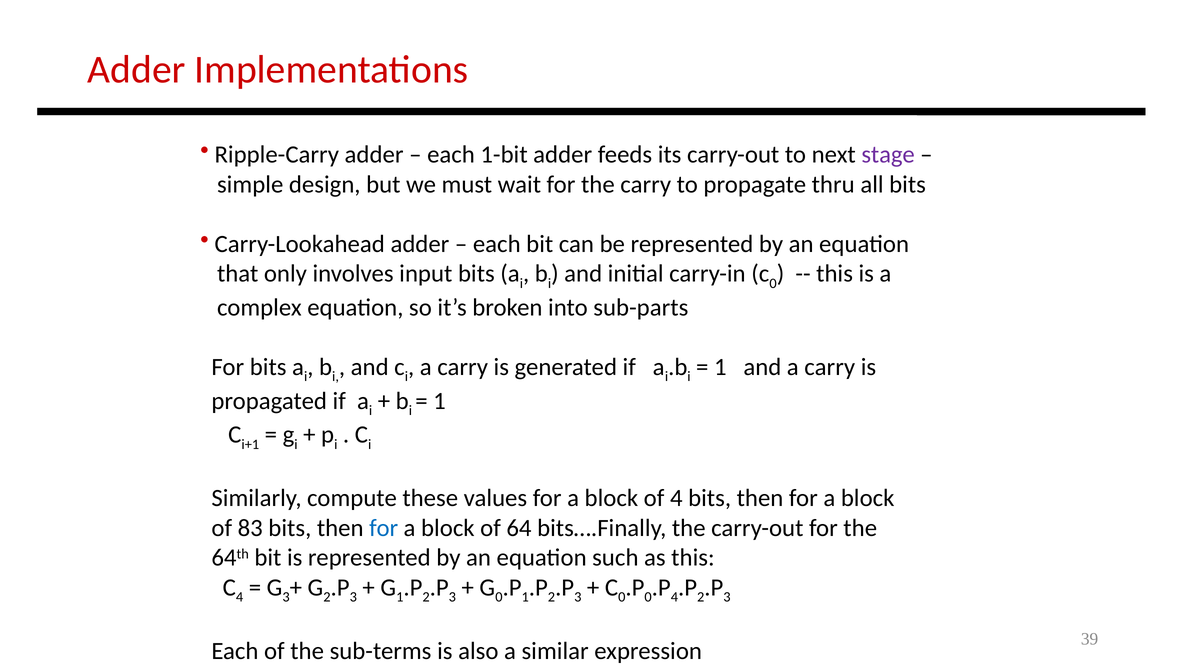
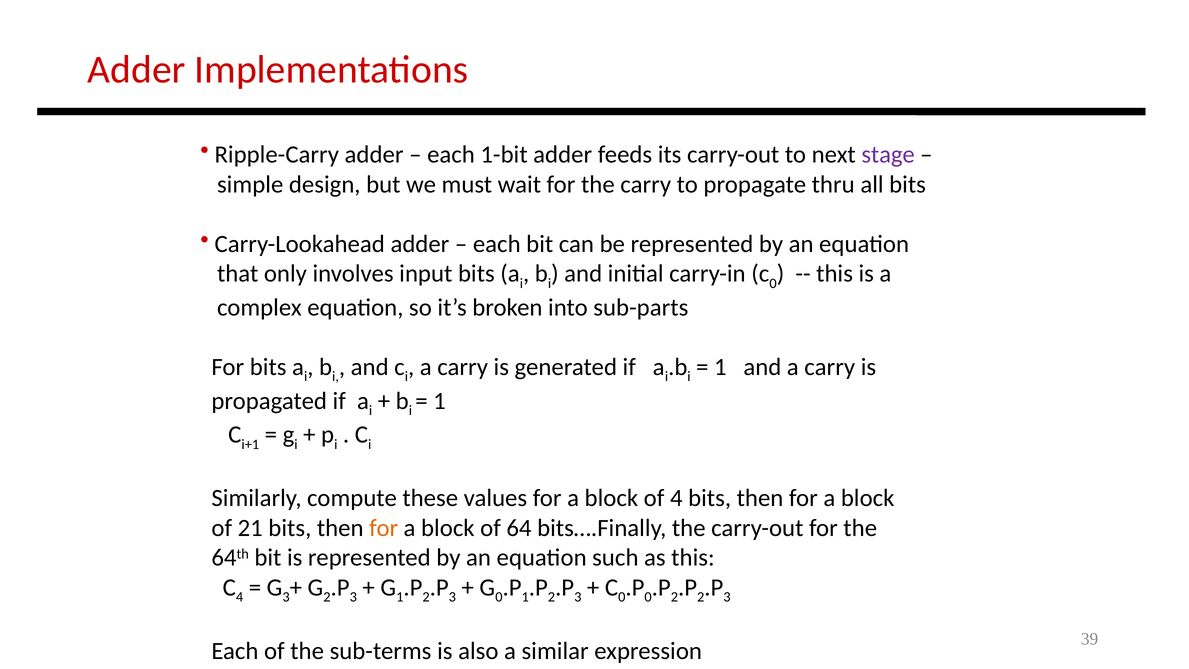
83: 83 -> 21
for at (384, 528) colour: blue -> orange
4 at (674, 597): 4 -> 2
